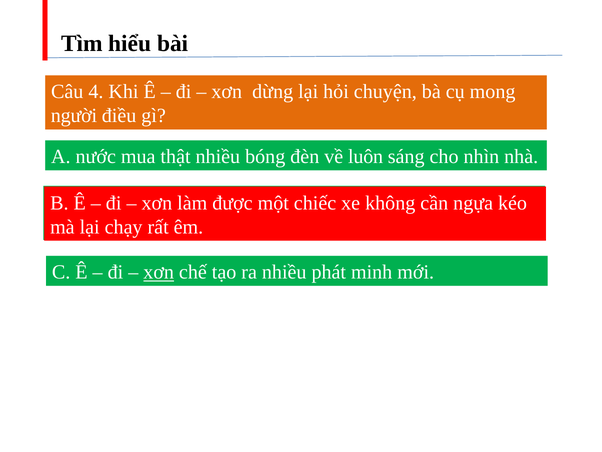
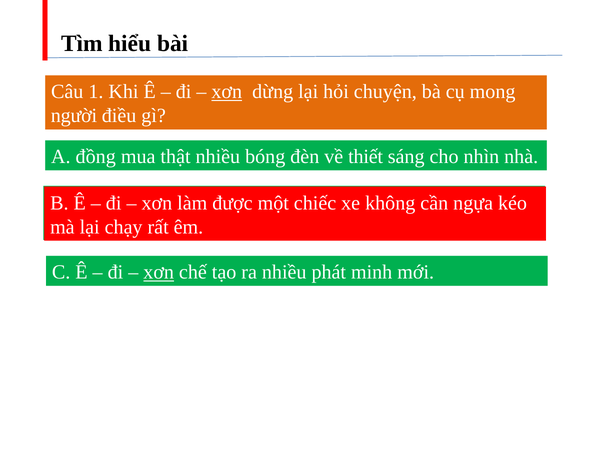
4: 4 -> 1
xơn at (227, 92) underline: none -> present
nước: nước -> đồng
luôn: luôn -> thiết
